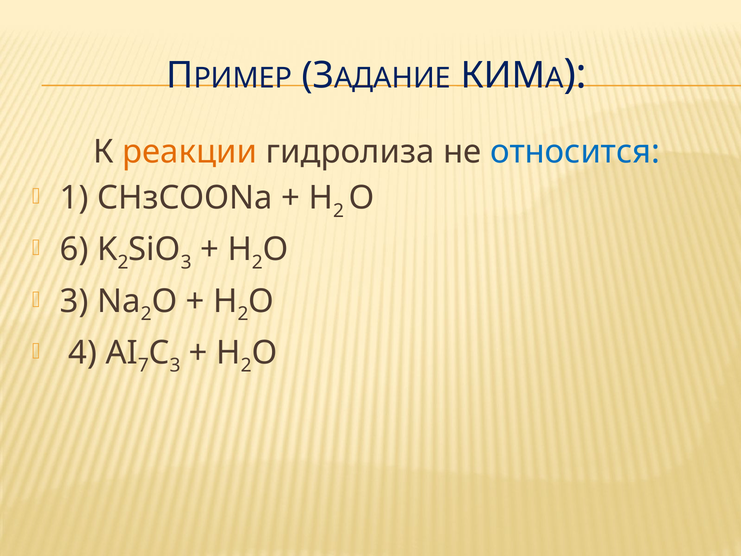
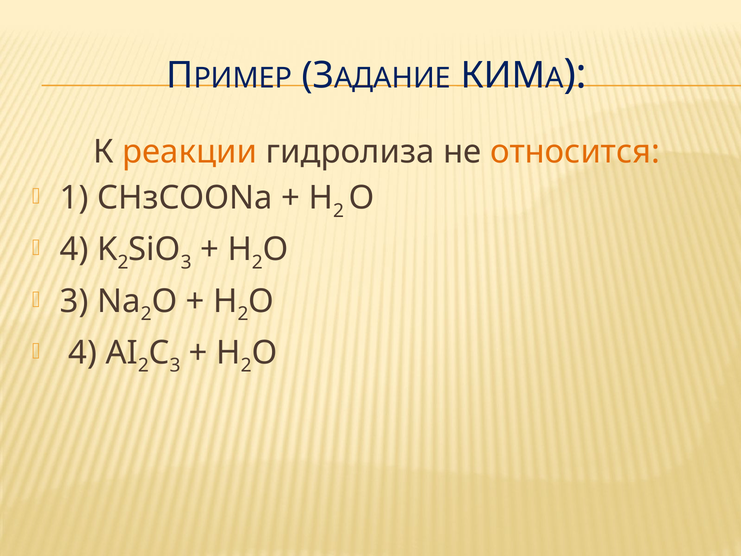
относится colour: blue -> orange
6 at (74, 249): 6 -> 4
7 at (143, 365): 7 -> 2
